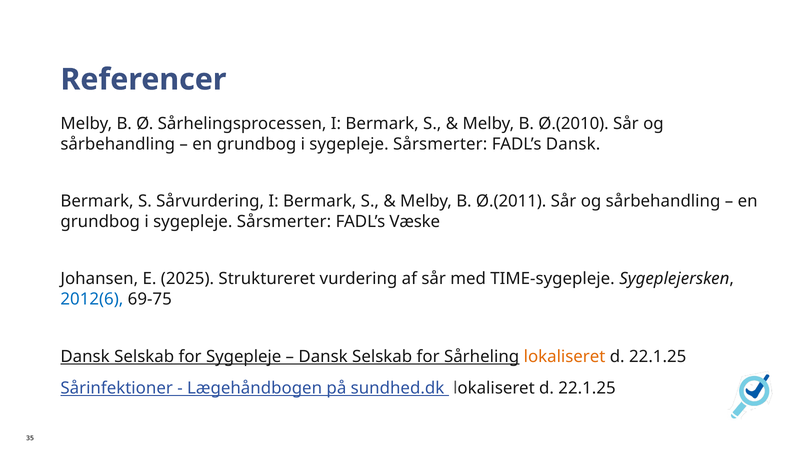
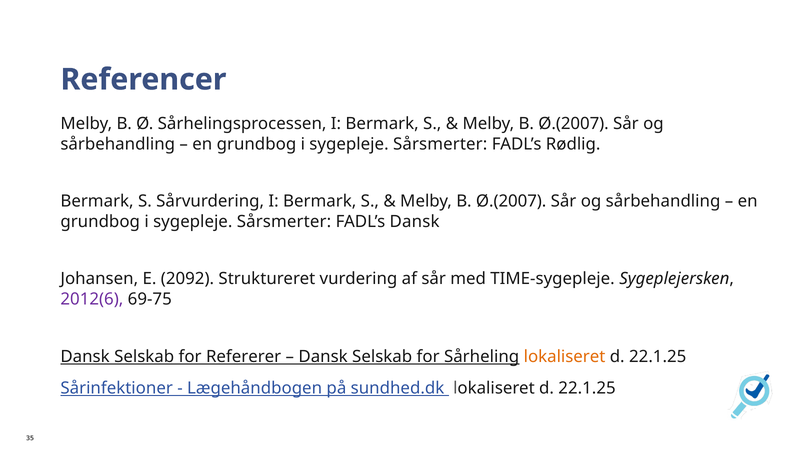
Ø.(2010 at (574, 124): Ø.(2010 -> Ø.(2007
FADL’s Dansk: Dansk -> Rødlig
Ø.(2011 at (511, 201): Ø.(2011 -> Ø.(2007
FADL’s Væske: Væske -> Dansk
2025: 2025 -> 2092
2012(6 colour: blue -> purple
for Sygepleje: Sygepleje -> Refererer
